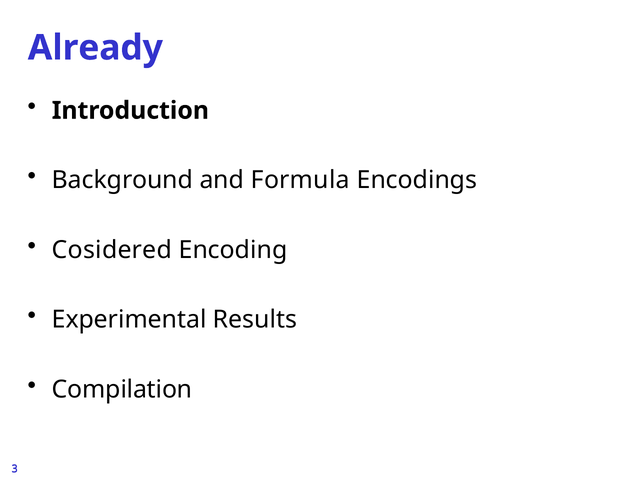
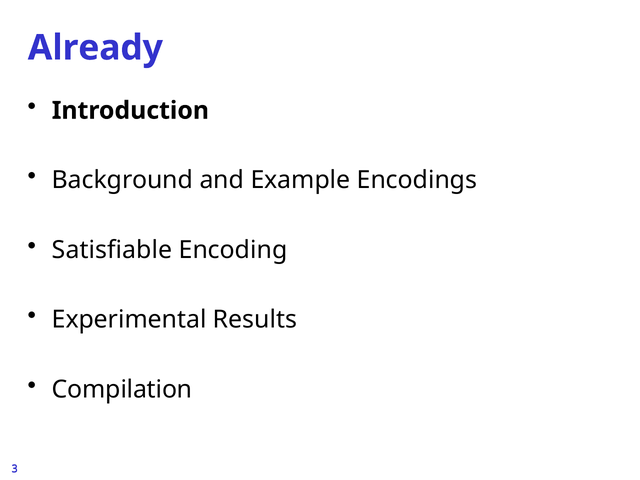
Formula: Formula -> Example
Cosidered: Cosidered -> Satisfiable
